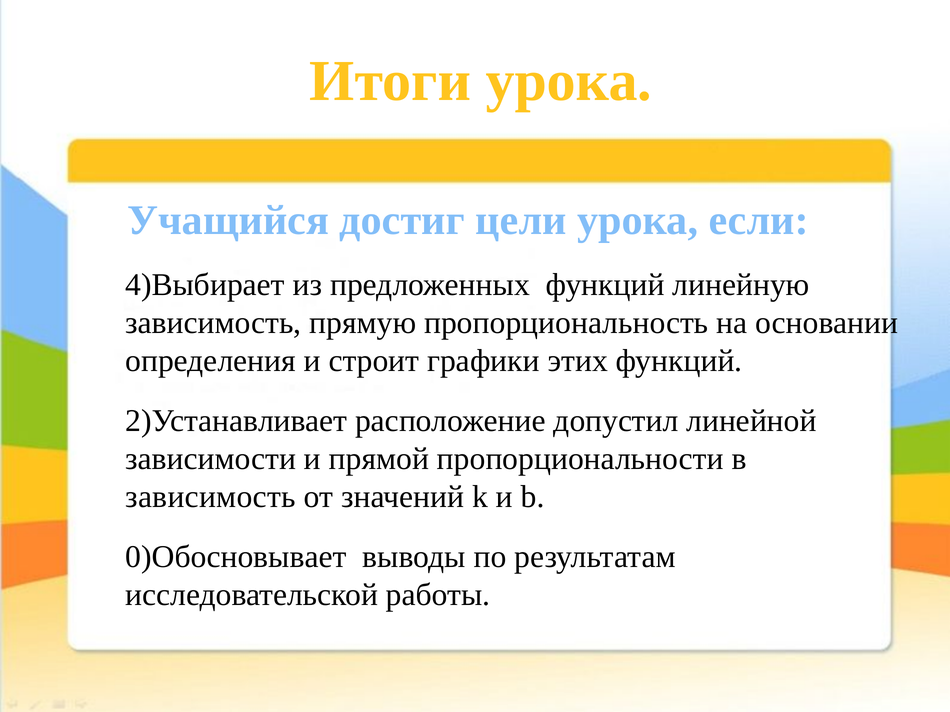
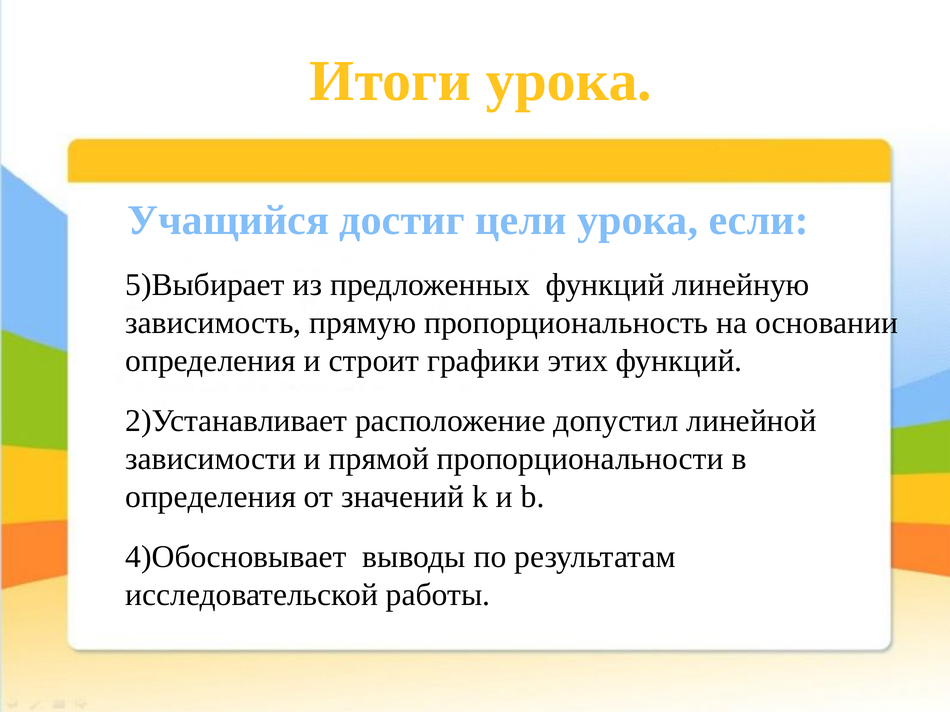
4)Выбирает: 4)Выбирает -> 5)Выбирает
зависимость at (210, 497): зависимость -> определения
0)Обосновывает: 0)Обосновывает -> 4)Обосновывает
